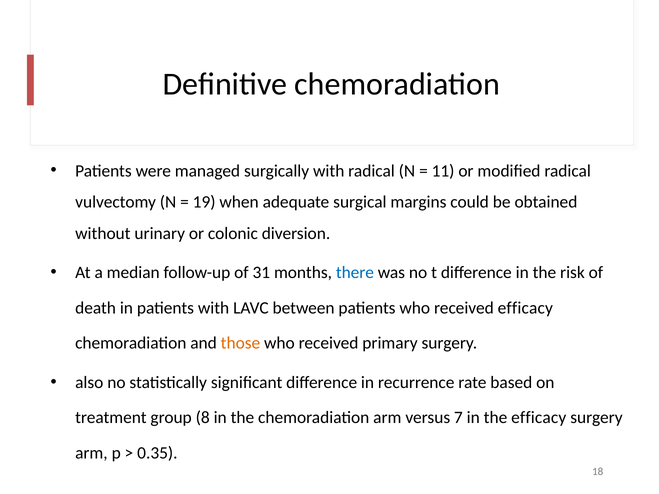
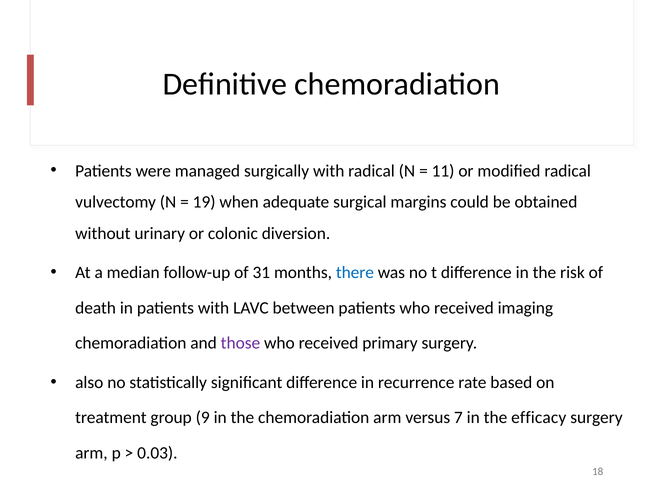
received efficacy: efficacy -> imaging
those colour: orange -> purple
8: 8 -> 9
0.35: 0.35 -> 0.03
